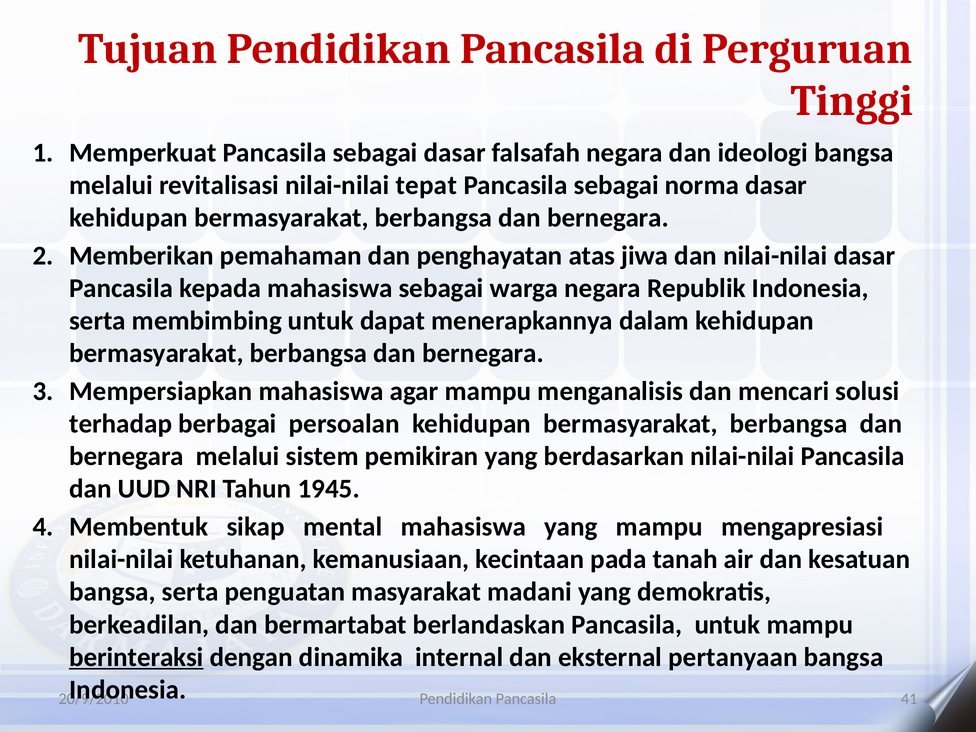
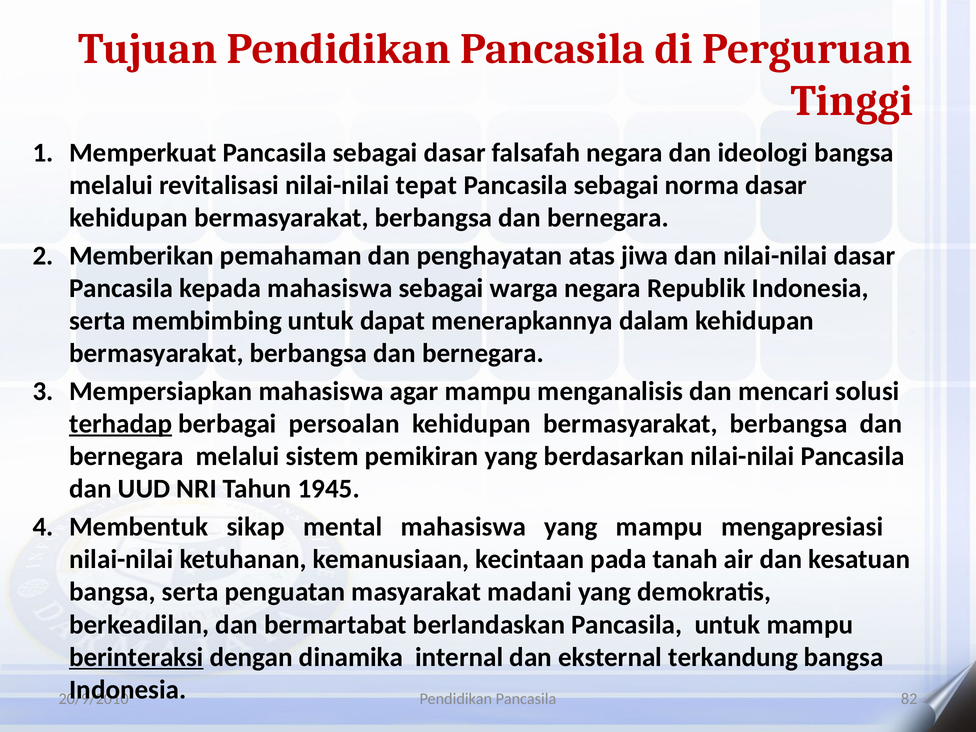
terhadap underline: none -> present
pertanyaan: pertanyaan -> terkandung
41: 41 -> 82
